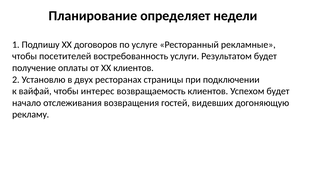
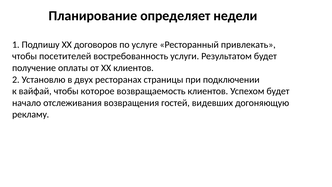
рекламные: рекламные -> привлекать
интерес: интерес -> которое
